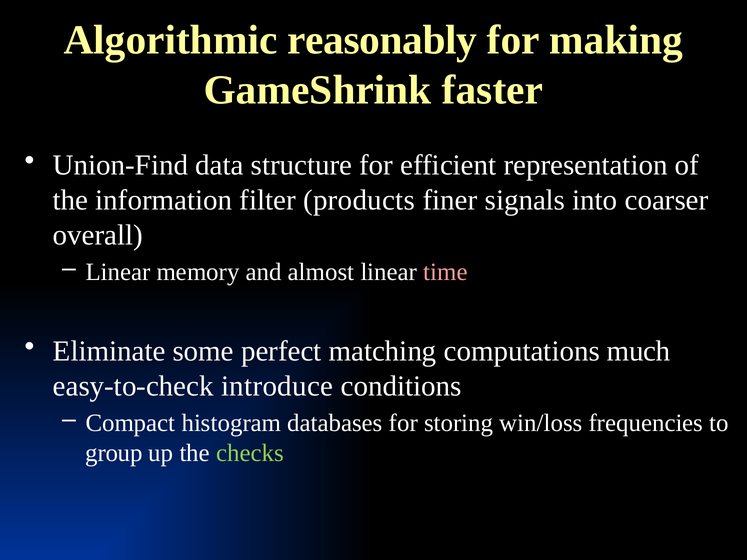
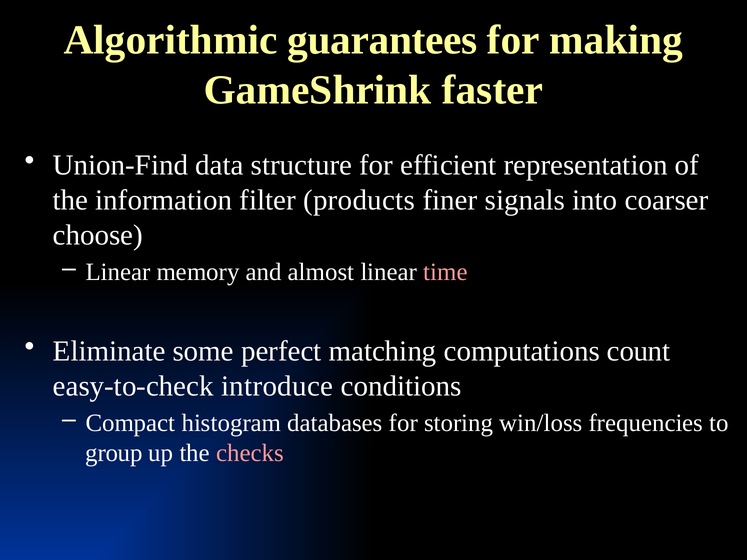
reasonably: reasonably -> guarantees
overall: overall -> choose
much: much -> count
checks colour: light green -> pink
